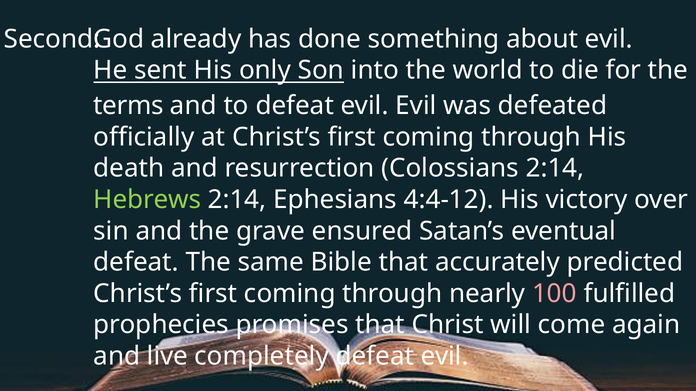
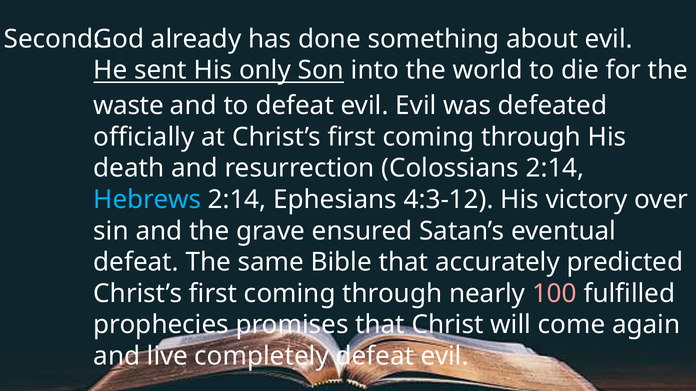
terms: terms -> waste
Hebrews colour: light green -> light blue
4:4-12: 4:4-12 -> 4:3-12
